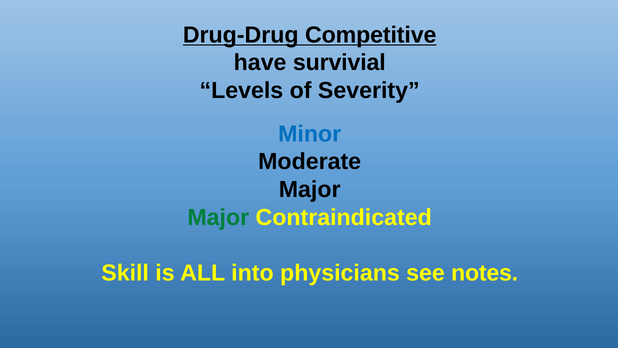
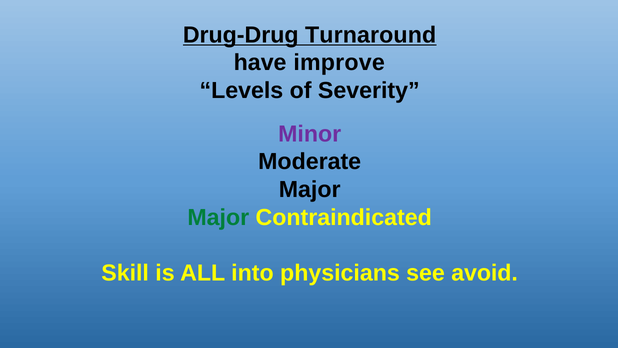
Competitive: Competitive -> Turnaround
survivial: survivial -> improve
Minor colour: blue -> purple
notes: notes -> avoid
